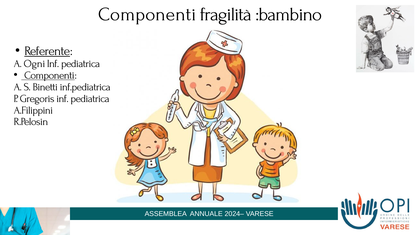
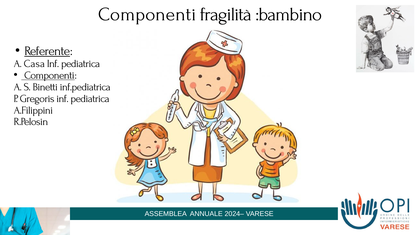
Ogni: Ogni -> Casa
